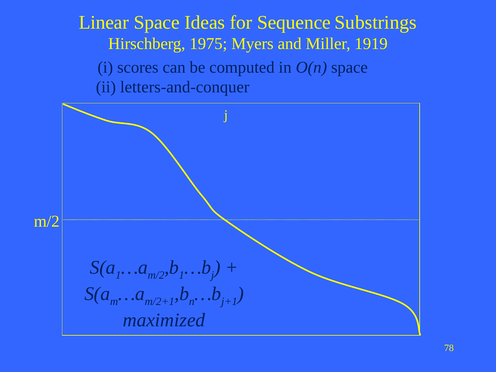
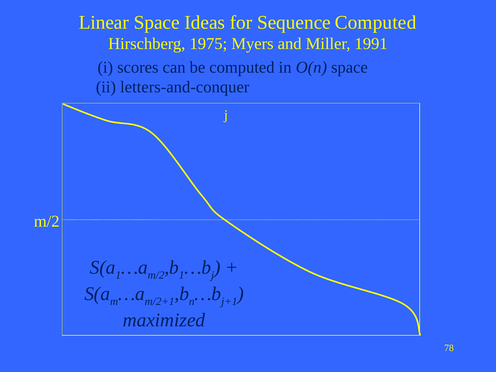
Sequence Substrings: Substrings -> Computed
1919: 1919 -> 1991
